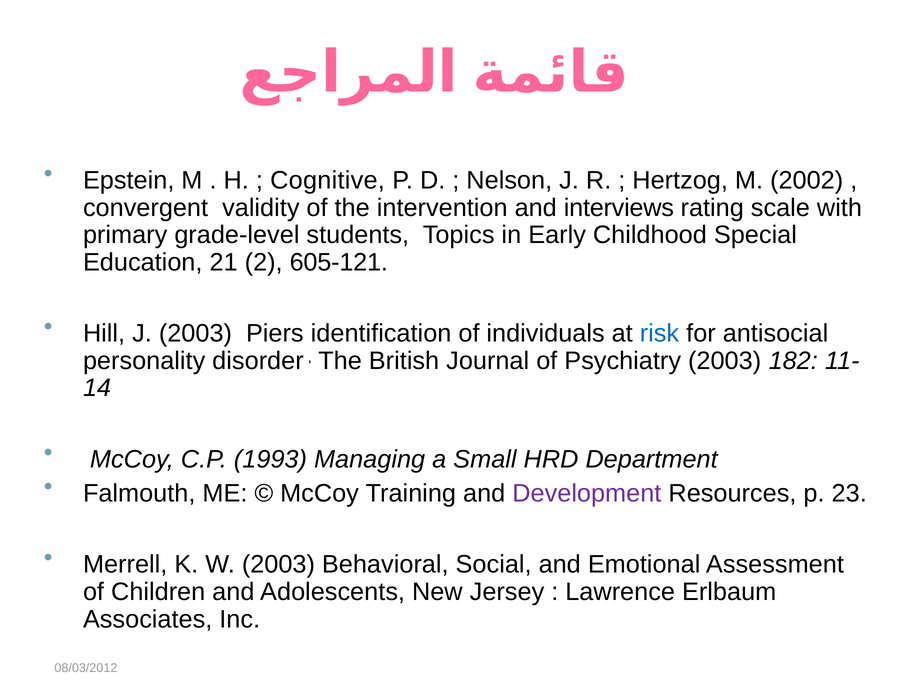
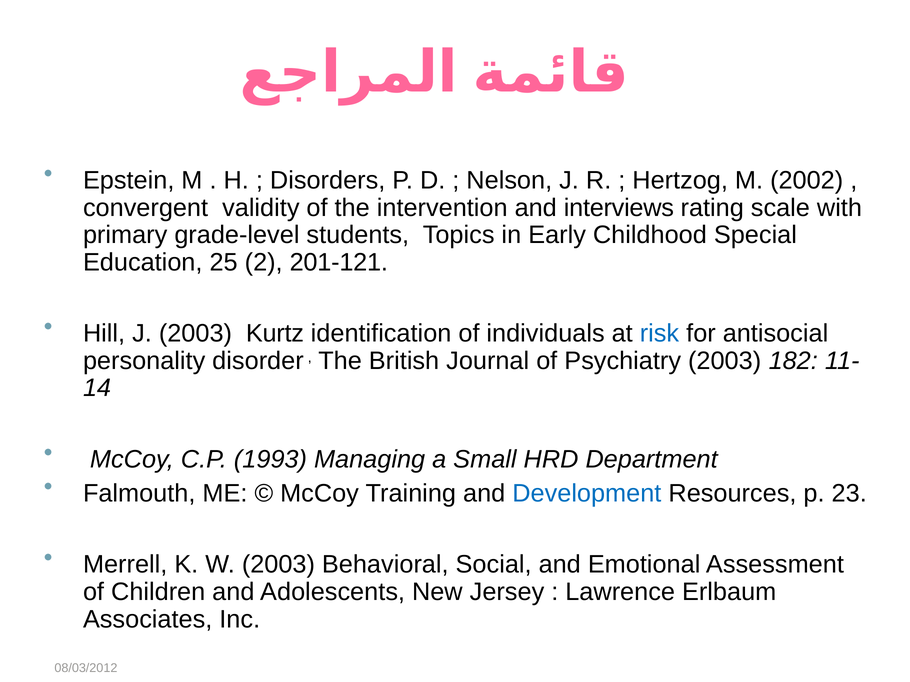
Cognitive: Cognitive -> Disorders
21: 21 -> 25
605-121: 605-121 -> 201-121
Piers: Piers -> Kurtz
Development colour: purple -> blue
